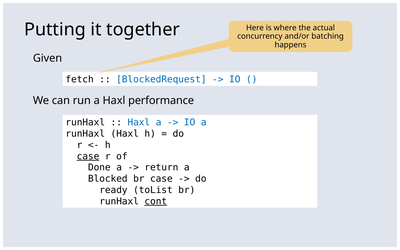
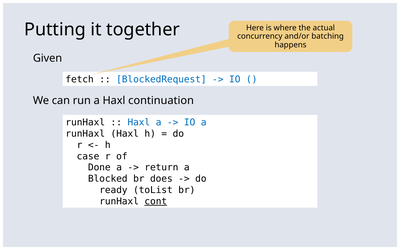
performance: performance -> continuation
case at (88, 156) underline: present -> none
br case: case -> does
